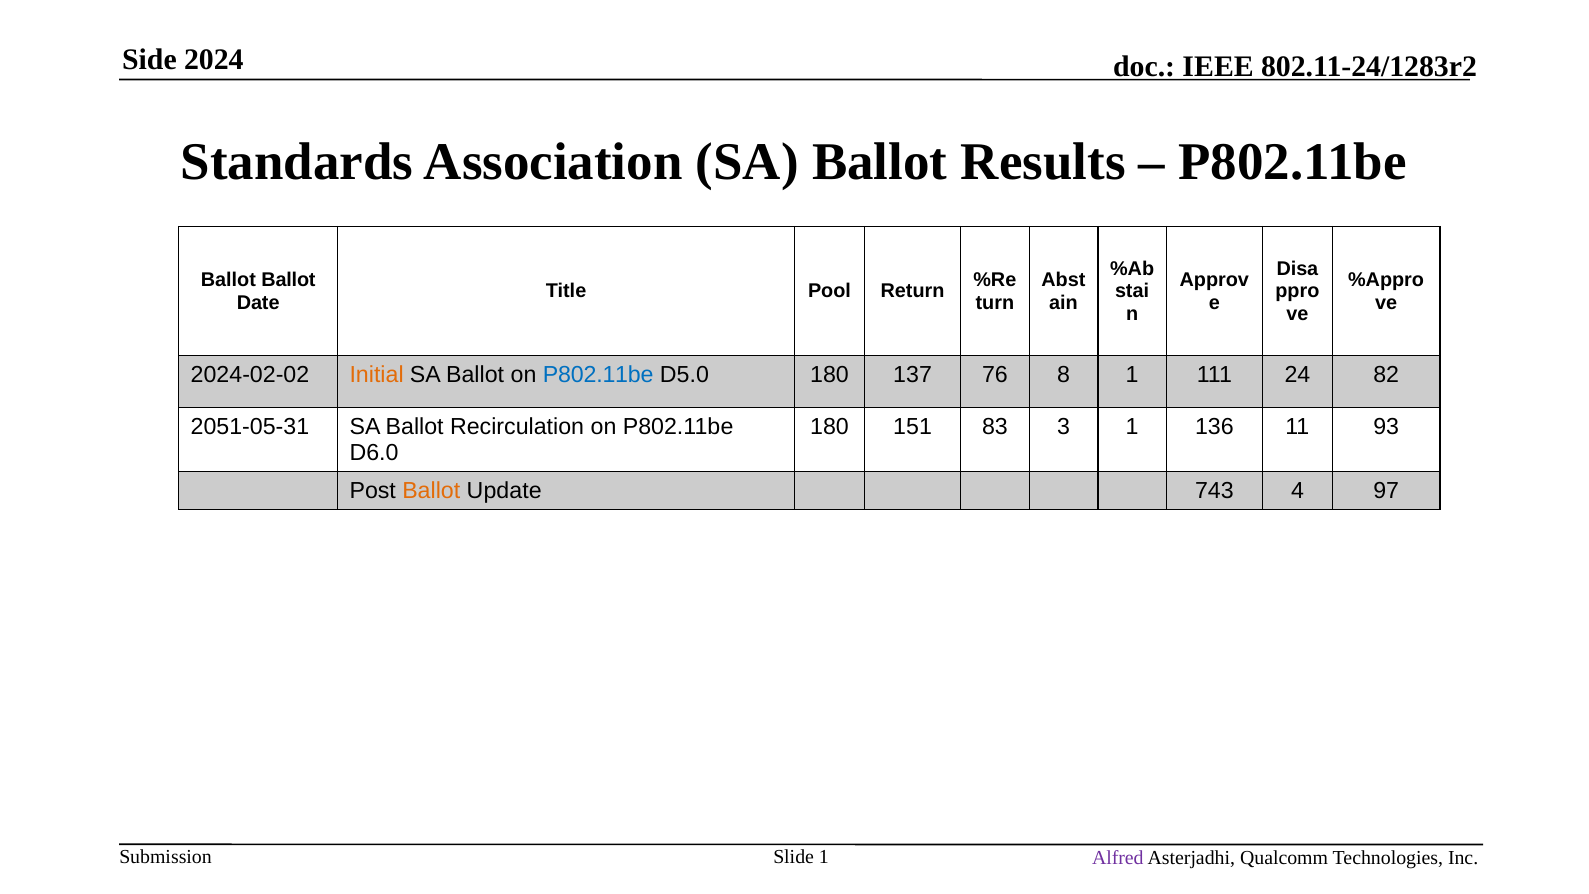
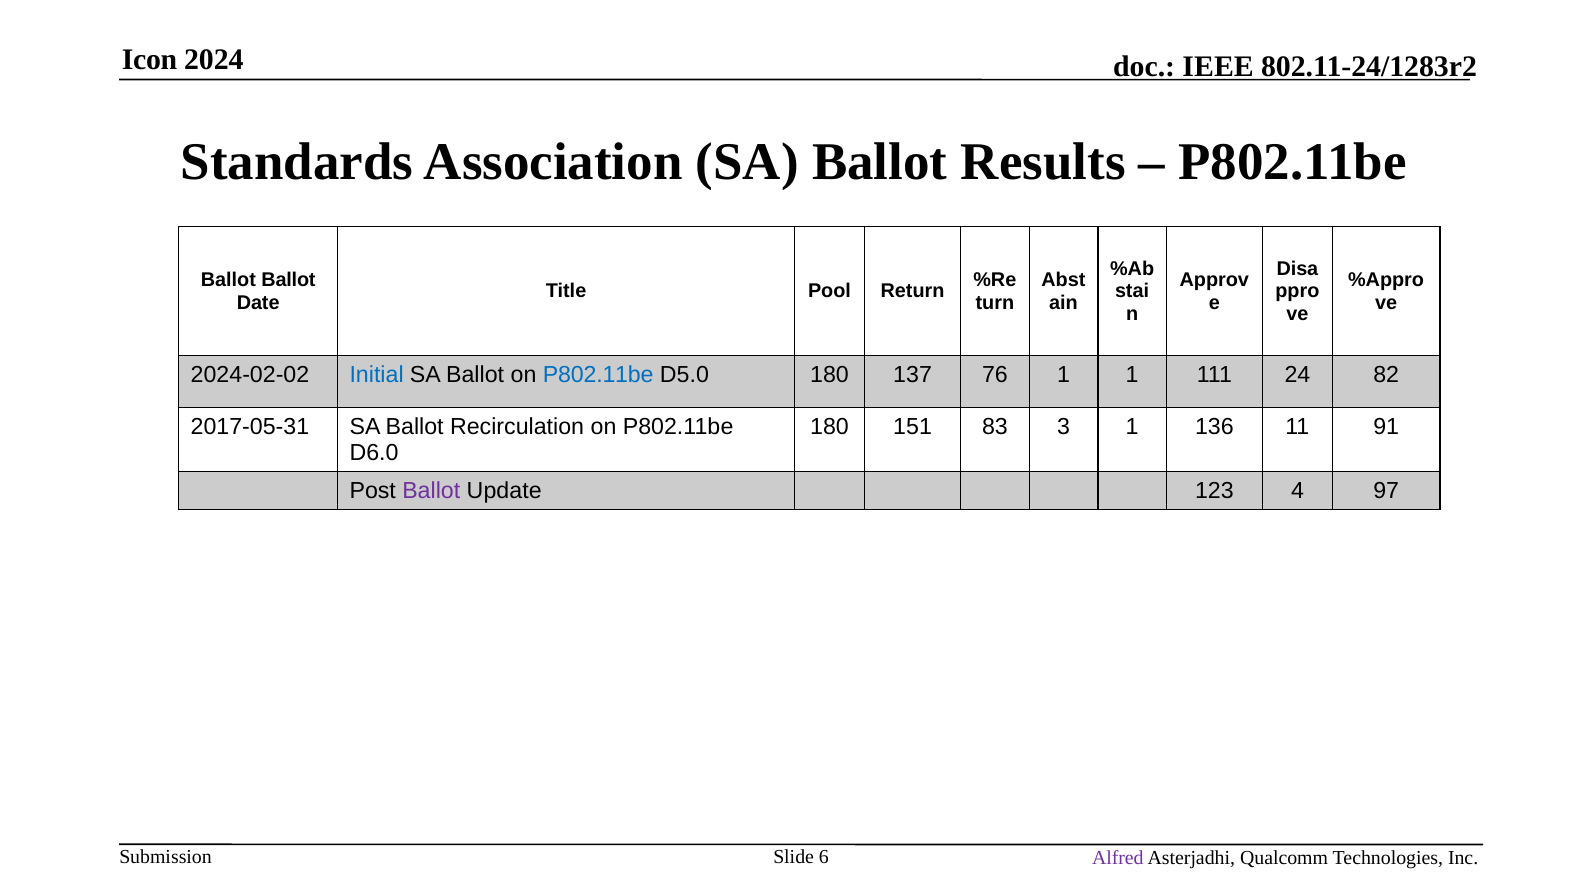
Side: Side -> Icon
Initial colour: orange -> blue
76 8: 8 -> 1
2051-05-31: 2051-05-31 -> 2017-05-31
93: 93 -> 91
Ballot at (431, 491) colour: orange -> purple
743: 743 -> 123
Slide 1: 1 -> 6
